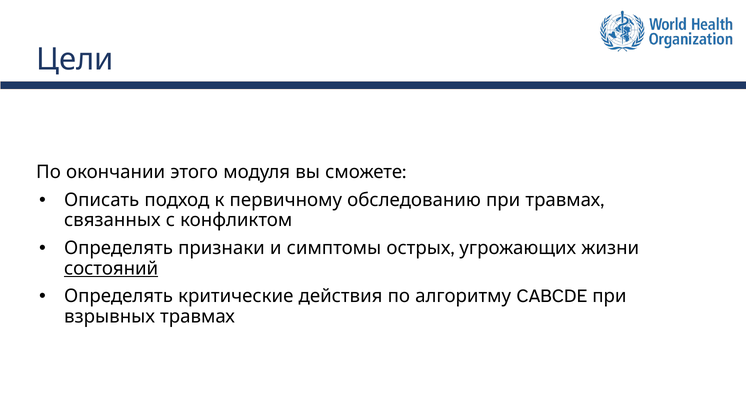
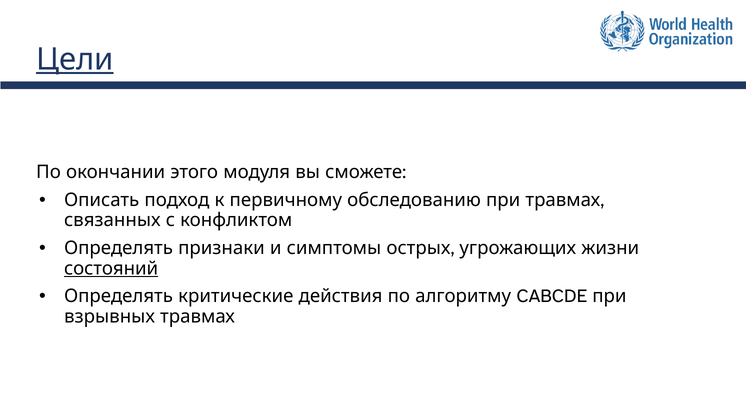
Цели underline: none -> present
